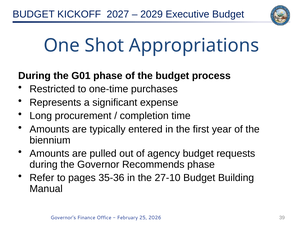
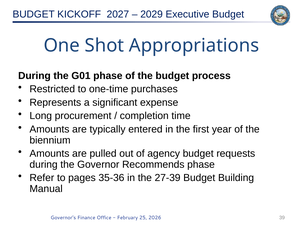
27-10: 27-10 -> 27-39
